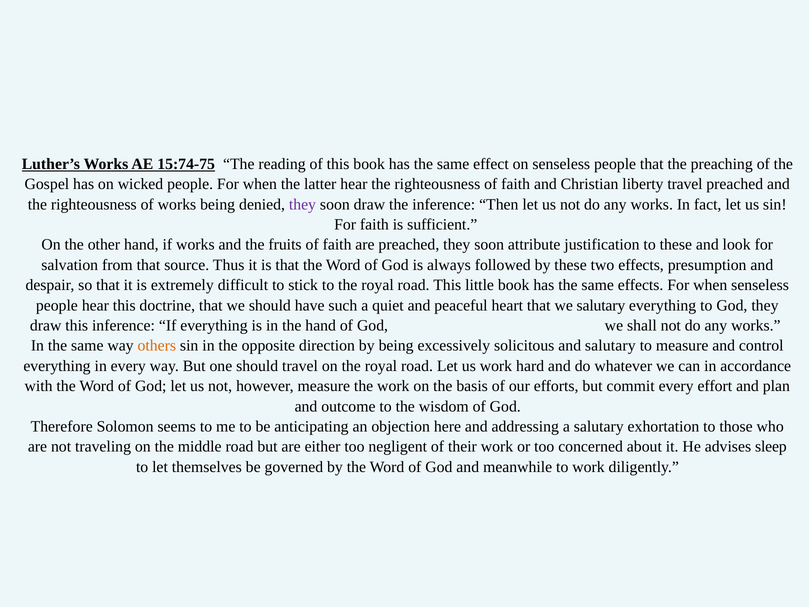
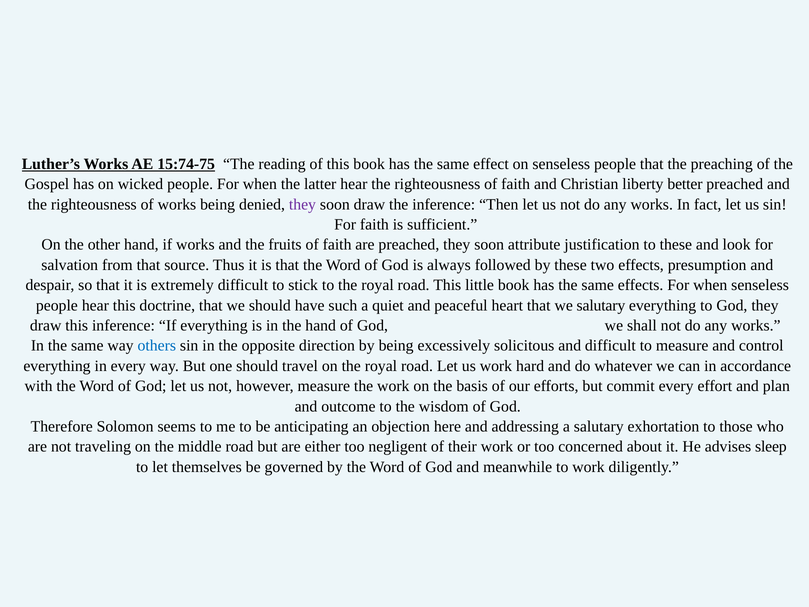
liberty travel: travel -> better
others colour: orange -> blue
and salutary: salutary -> difficult
